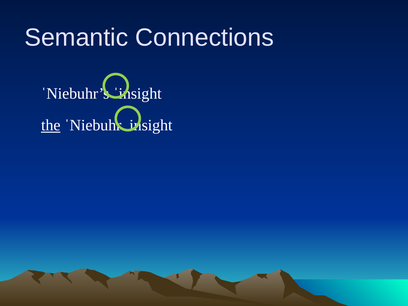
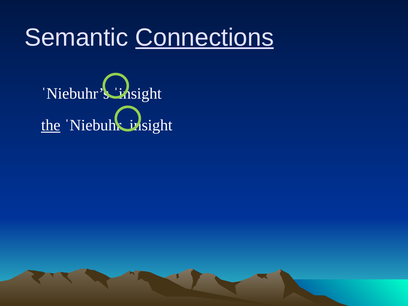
Connections underline: none -> present
